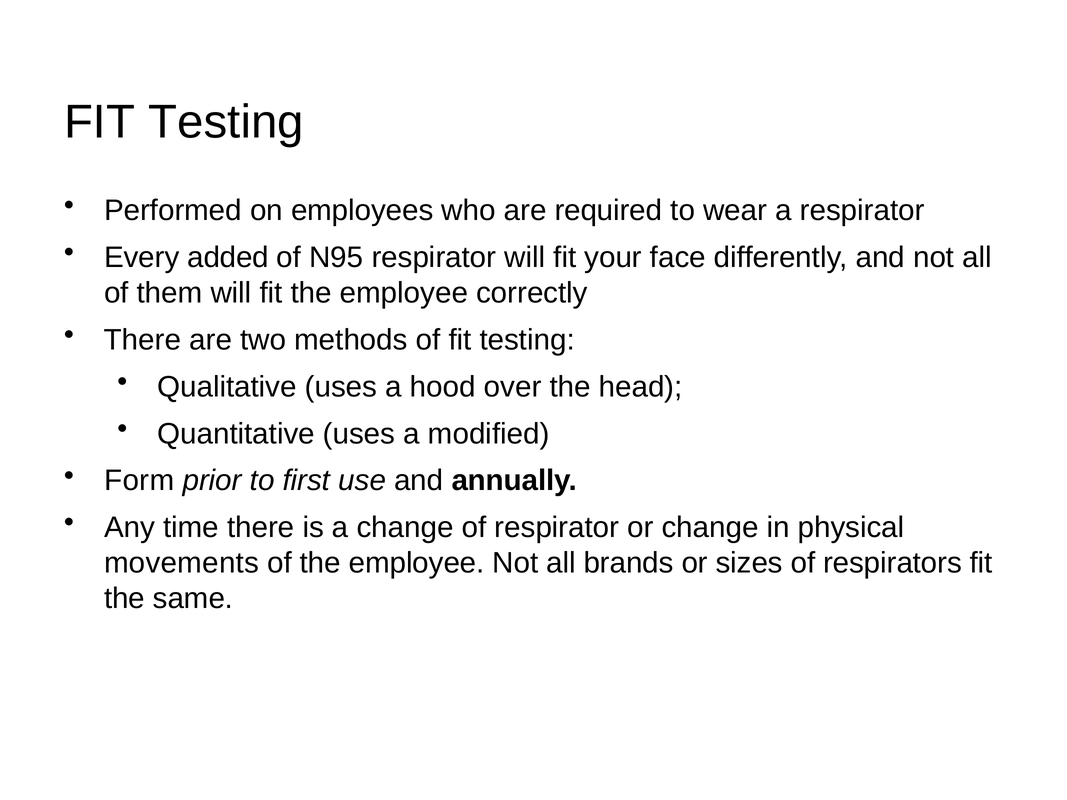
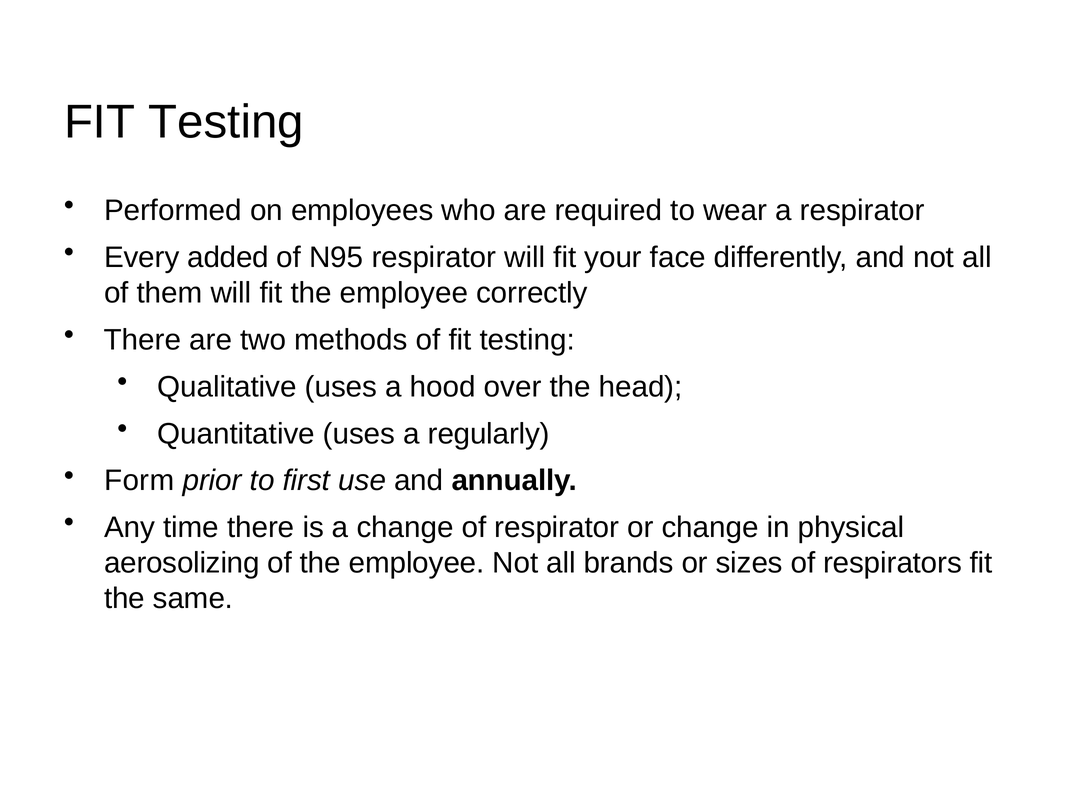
modified: modified -> regularly
movements: movements -> aerosolizing
